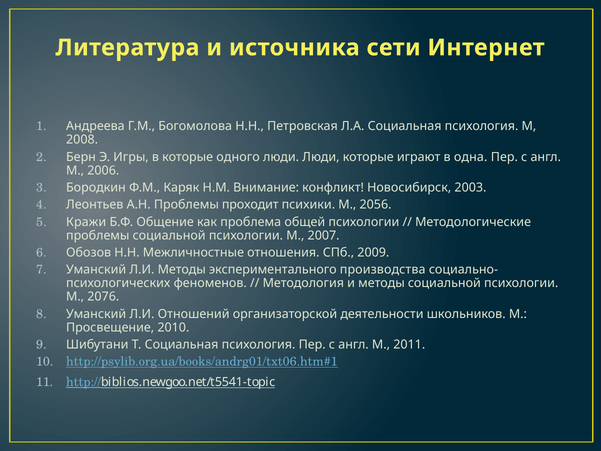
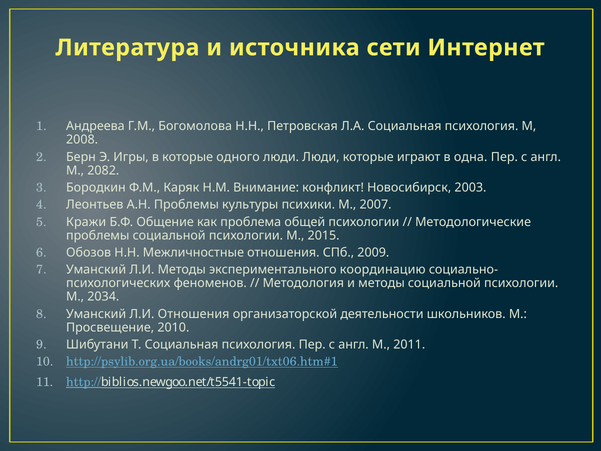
2006: 2006 -> 2082
проходит: проходит -> культуры
2056: 2056 -> 2007
2007: 2007 -> 2015
производства: производства -> координацию
2076: 2076 -> 2034
Л.И Отношений: Отношений -> Отношения
